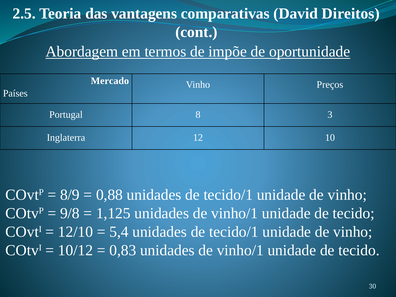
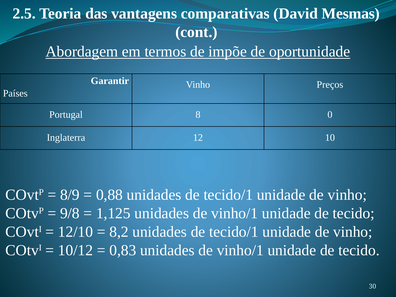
Direitos: Direitos -> Mesmas
Mercado: Mercado -> Garantir
3: 3 -> 0
5,4: 5,4 -> 8,2
